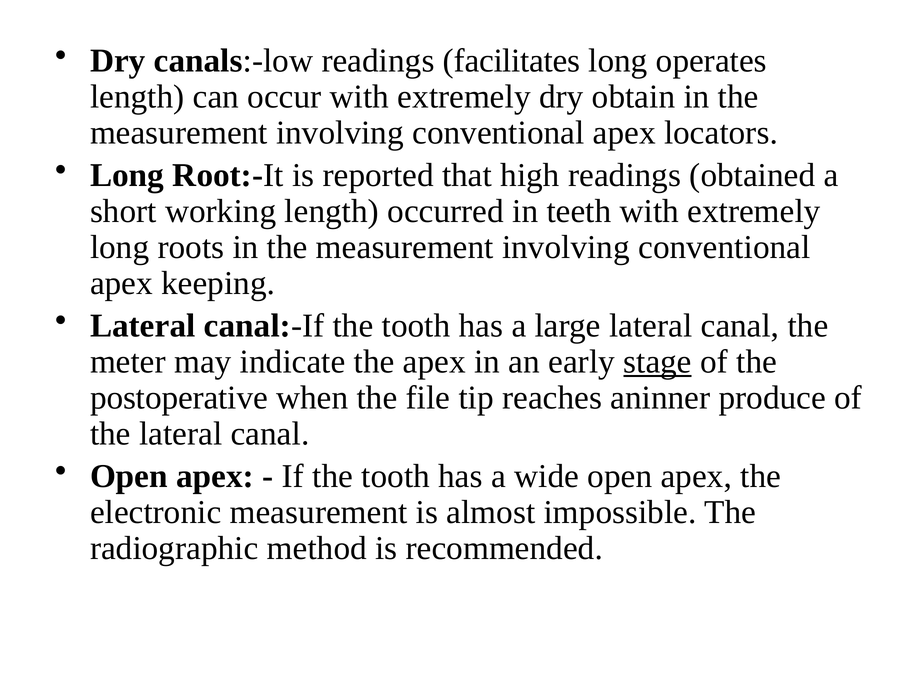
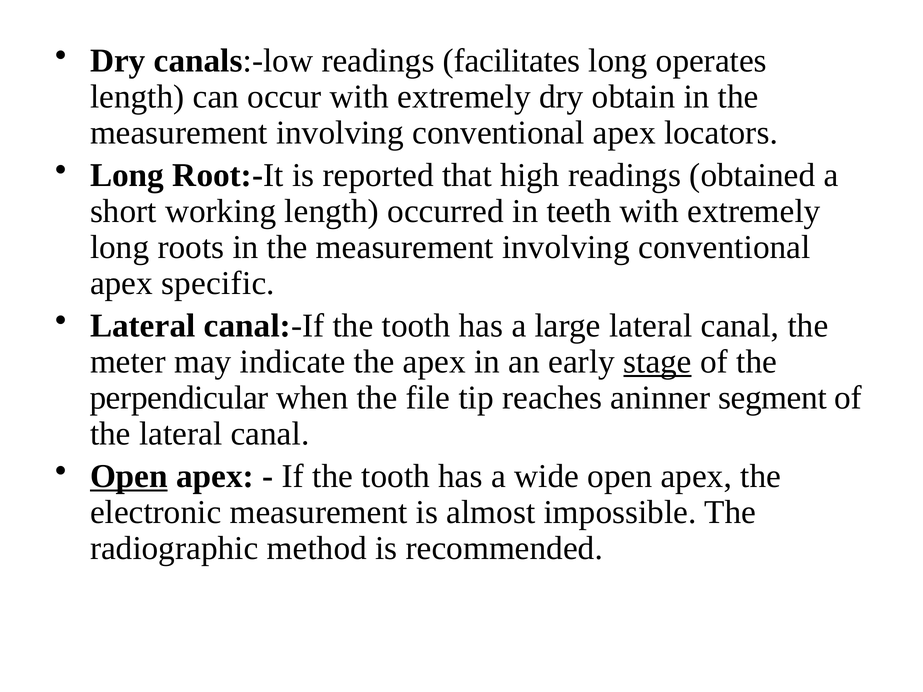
keeping: keeping -> specific
postoperative: postoperative -> perpendicular
produce: produce -> segment
Open at (129, 477) underline: none -> present
